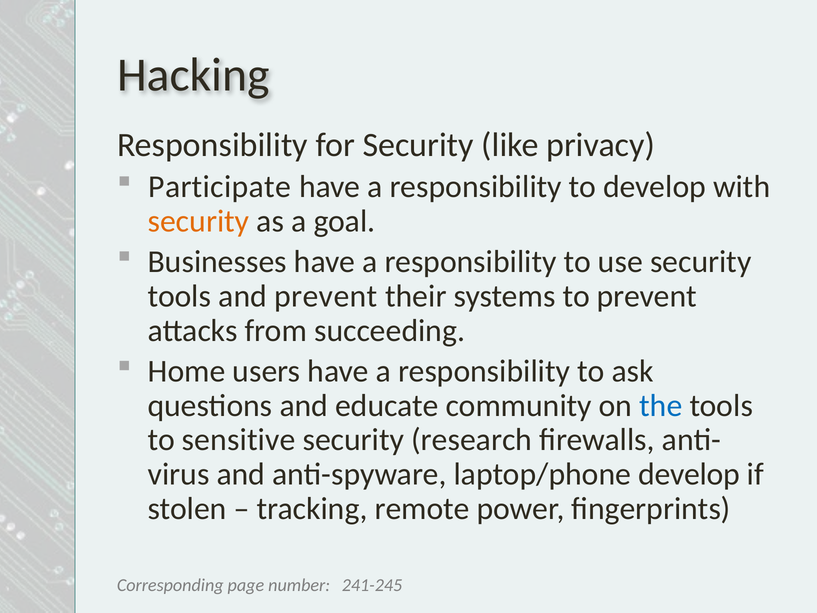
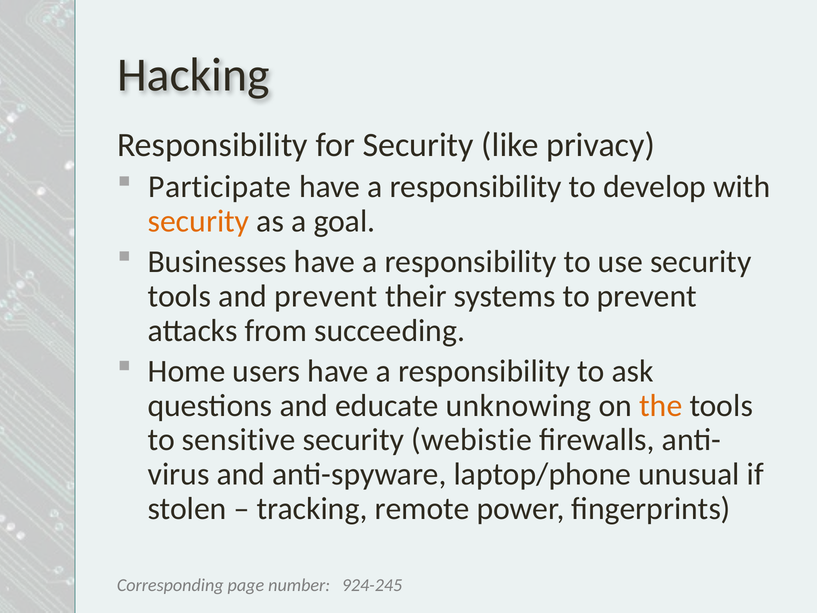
community: community -> unknowing
the colour: blue -> orange
research: research -> webistie
laptop/phone develop: develop -> unusual
241-245: 241-245 -> 924-245
